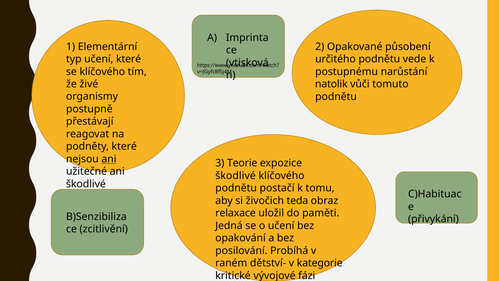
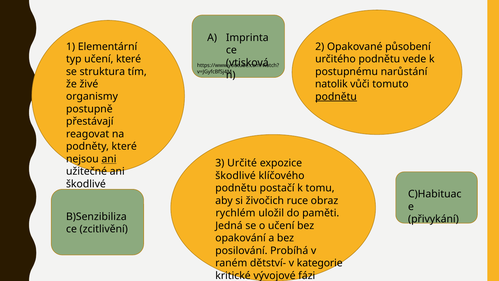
se klíčového: klíčového -> struktura
podnětu at (336, 96) underline: none -> present
Teorie: Teorie -> Určité
teda: teda -> ruce
relaxace: relaxace -> rychlém
